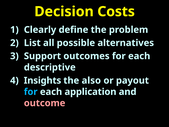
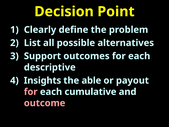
Costs: Costs -> Point
also: also -> able
for at (31, 92) colour: light blue -> pink
application: application -> cumulative
